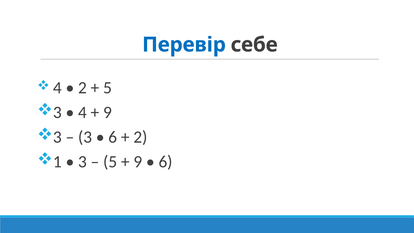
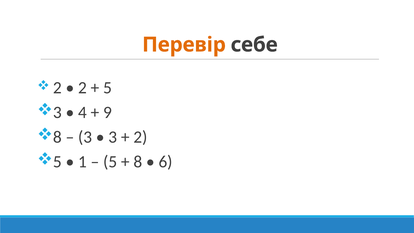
Перевір colour: blue -> orange
4 at (57, 88): 4 -> 2
3 at (57, 137): 3 -> 8
6 at (113, 137): 6 -> 3
1 at (57, 162): 1 -> 5
3 at (82, 162): 3 -> 1
9 at (138, 162): 9 -> 8
